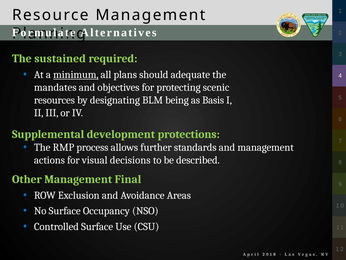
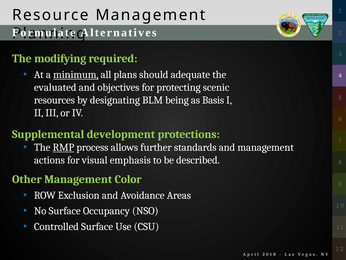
sustained: sustained -> modifying
mandates: mandates -> evaluated
RMP underline: none -> present
decisions: decisions -> emphasis
Final: Final -> Color
